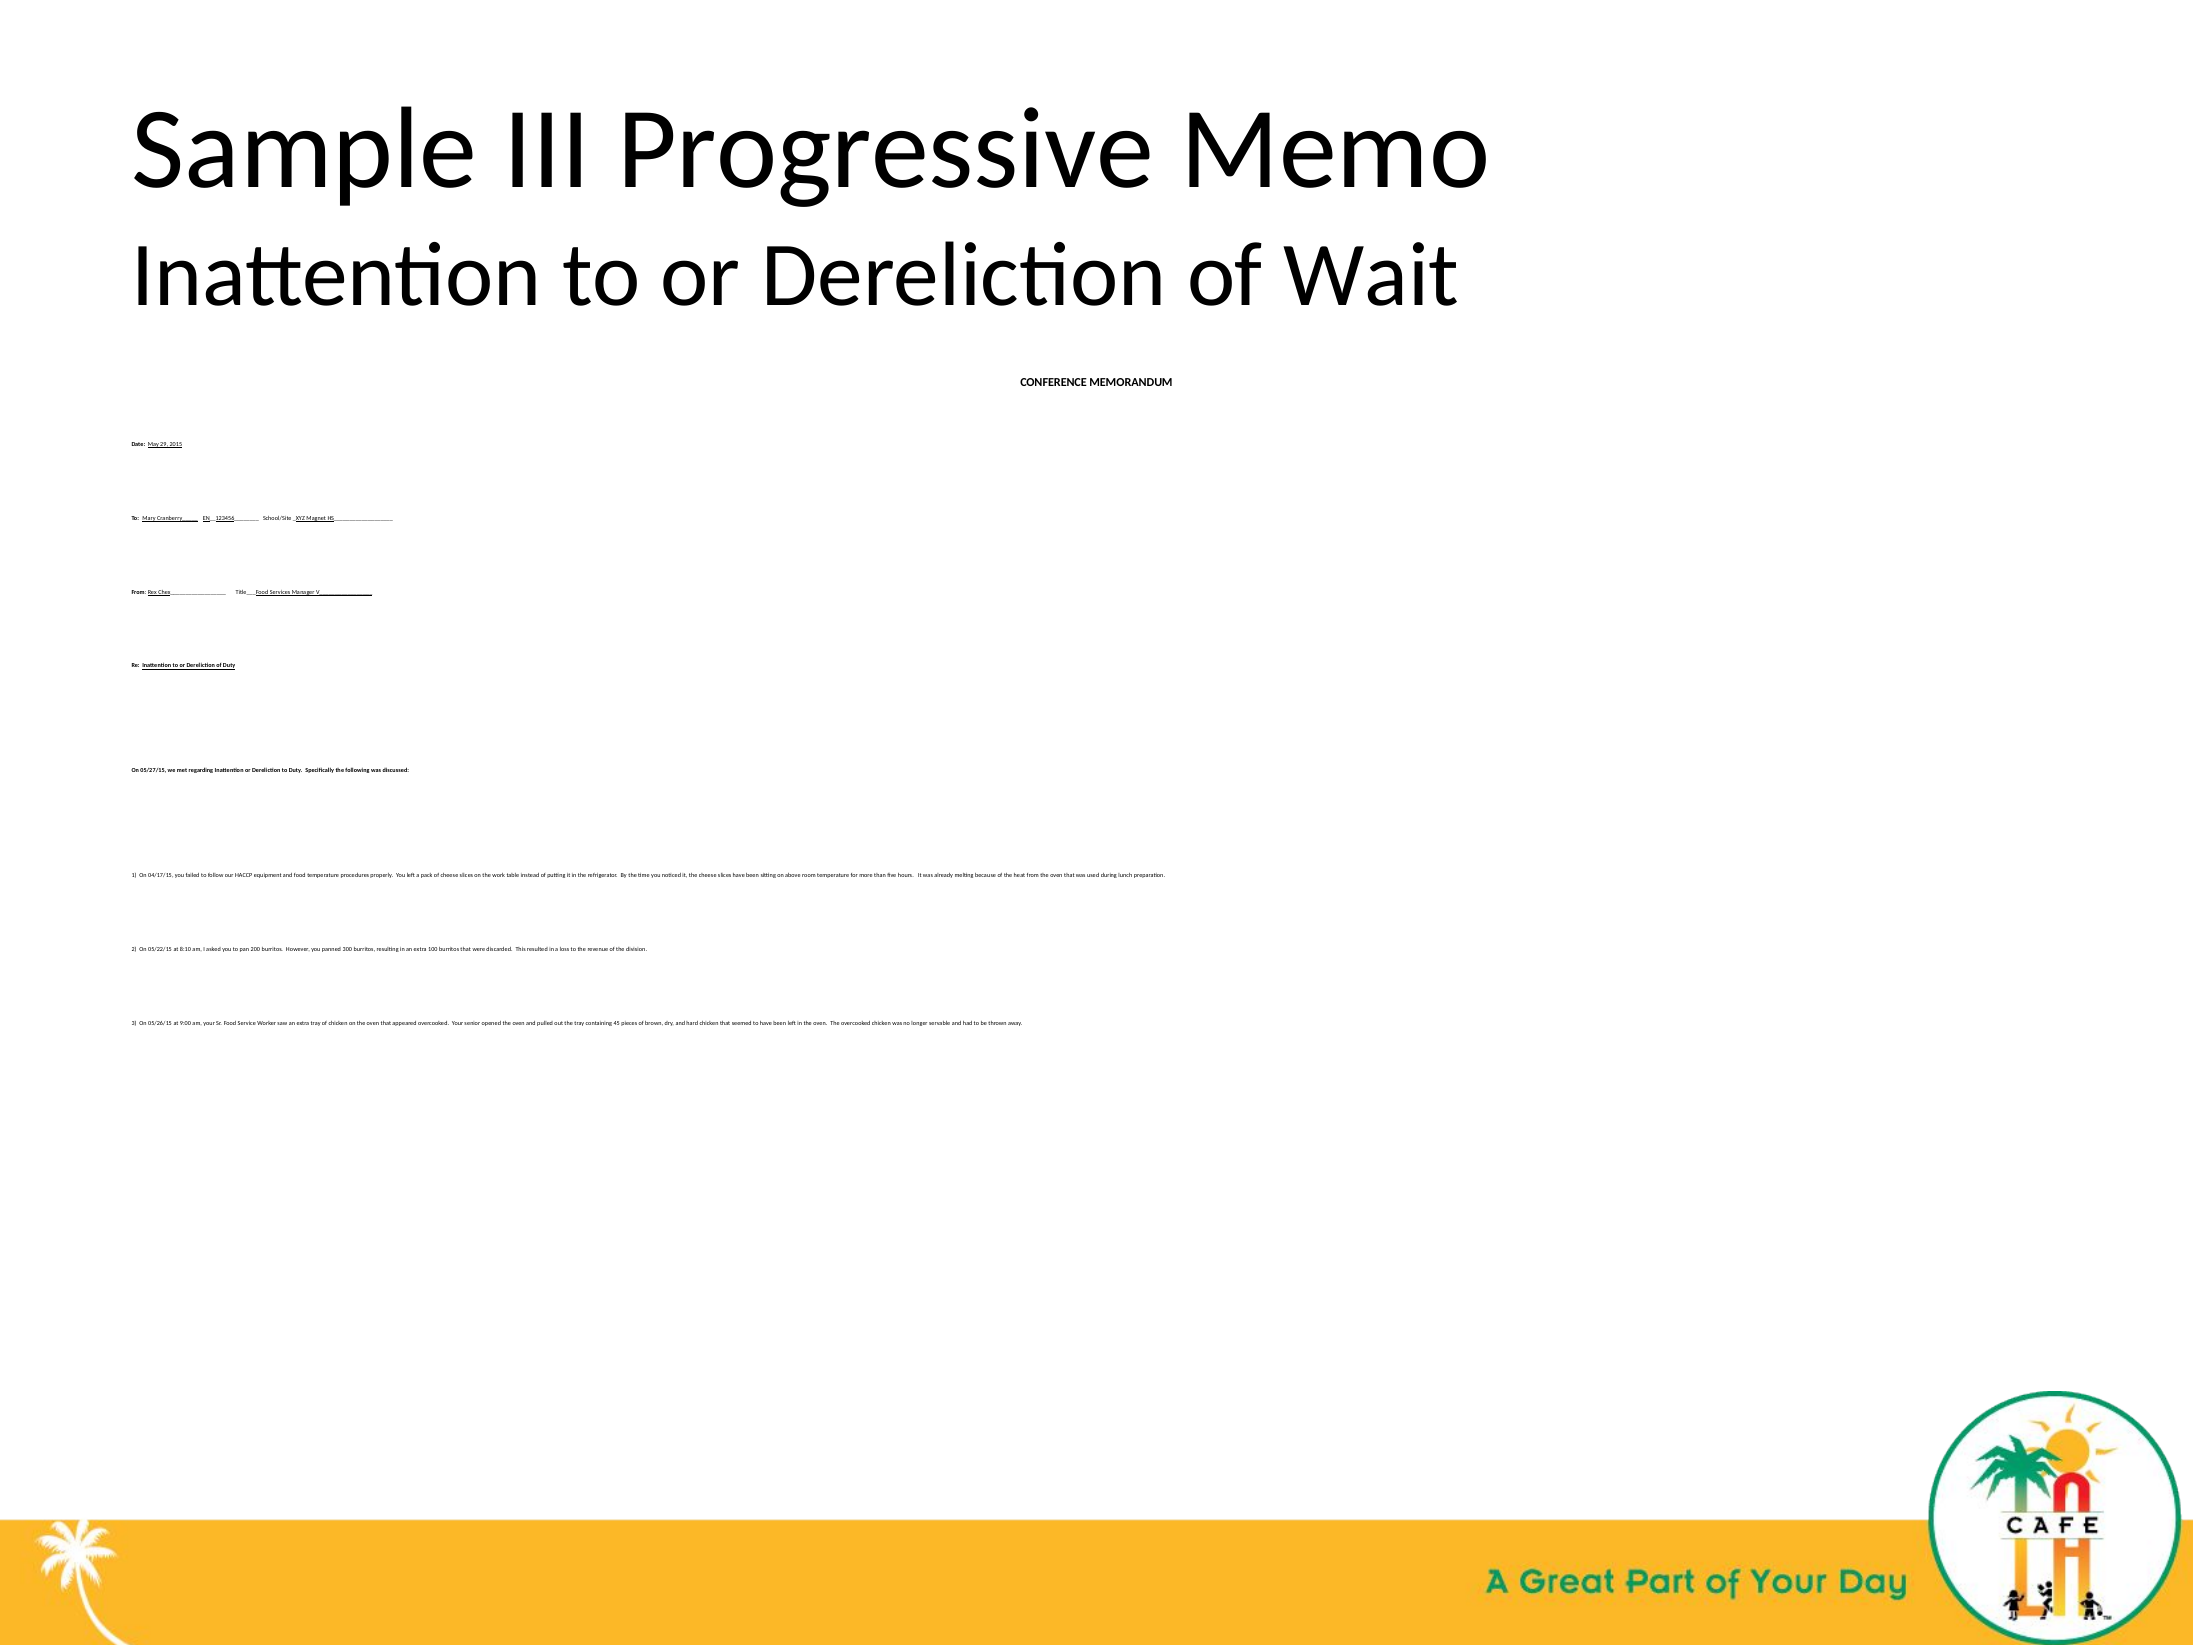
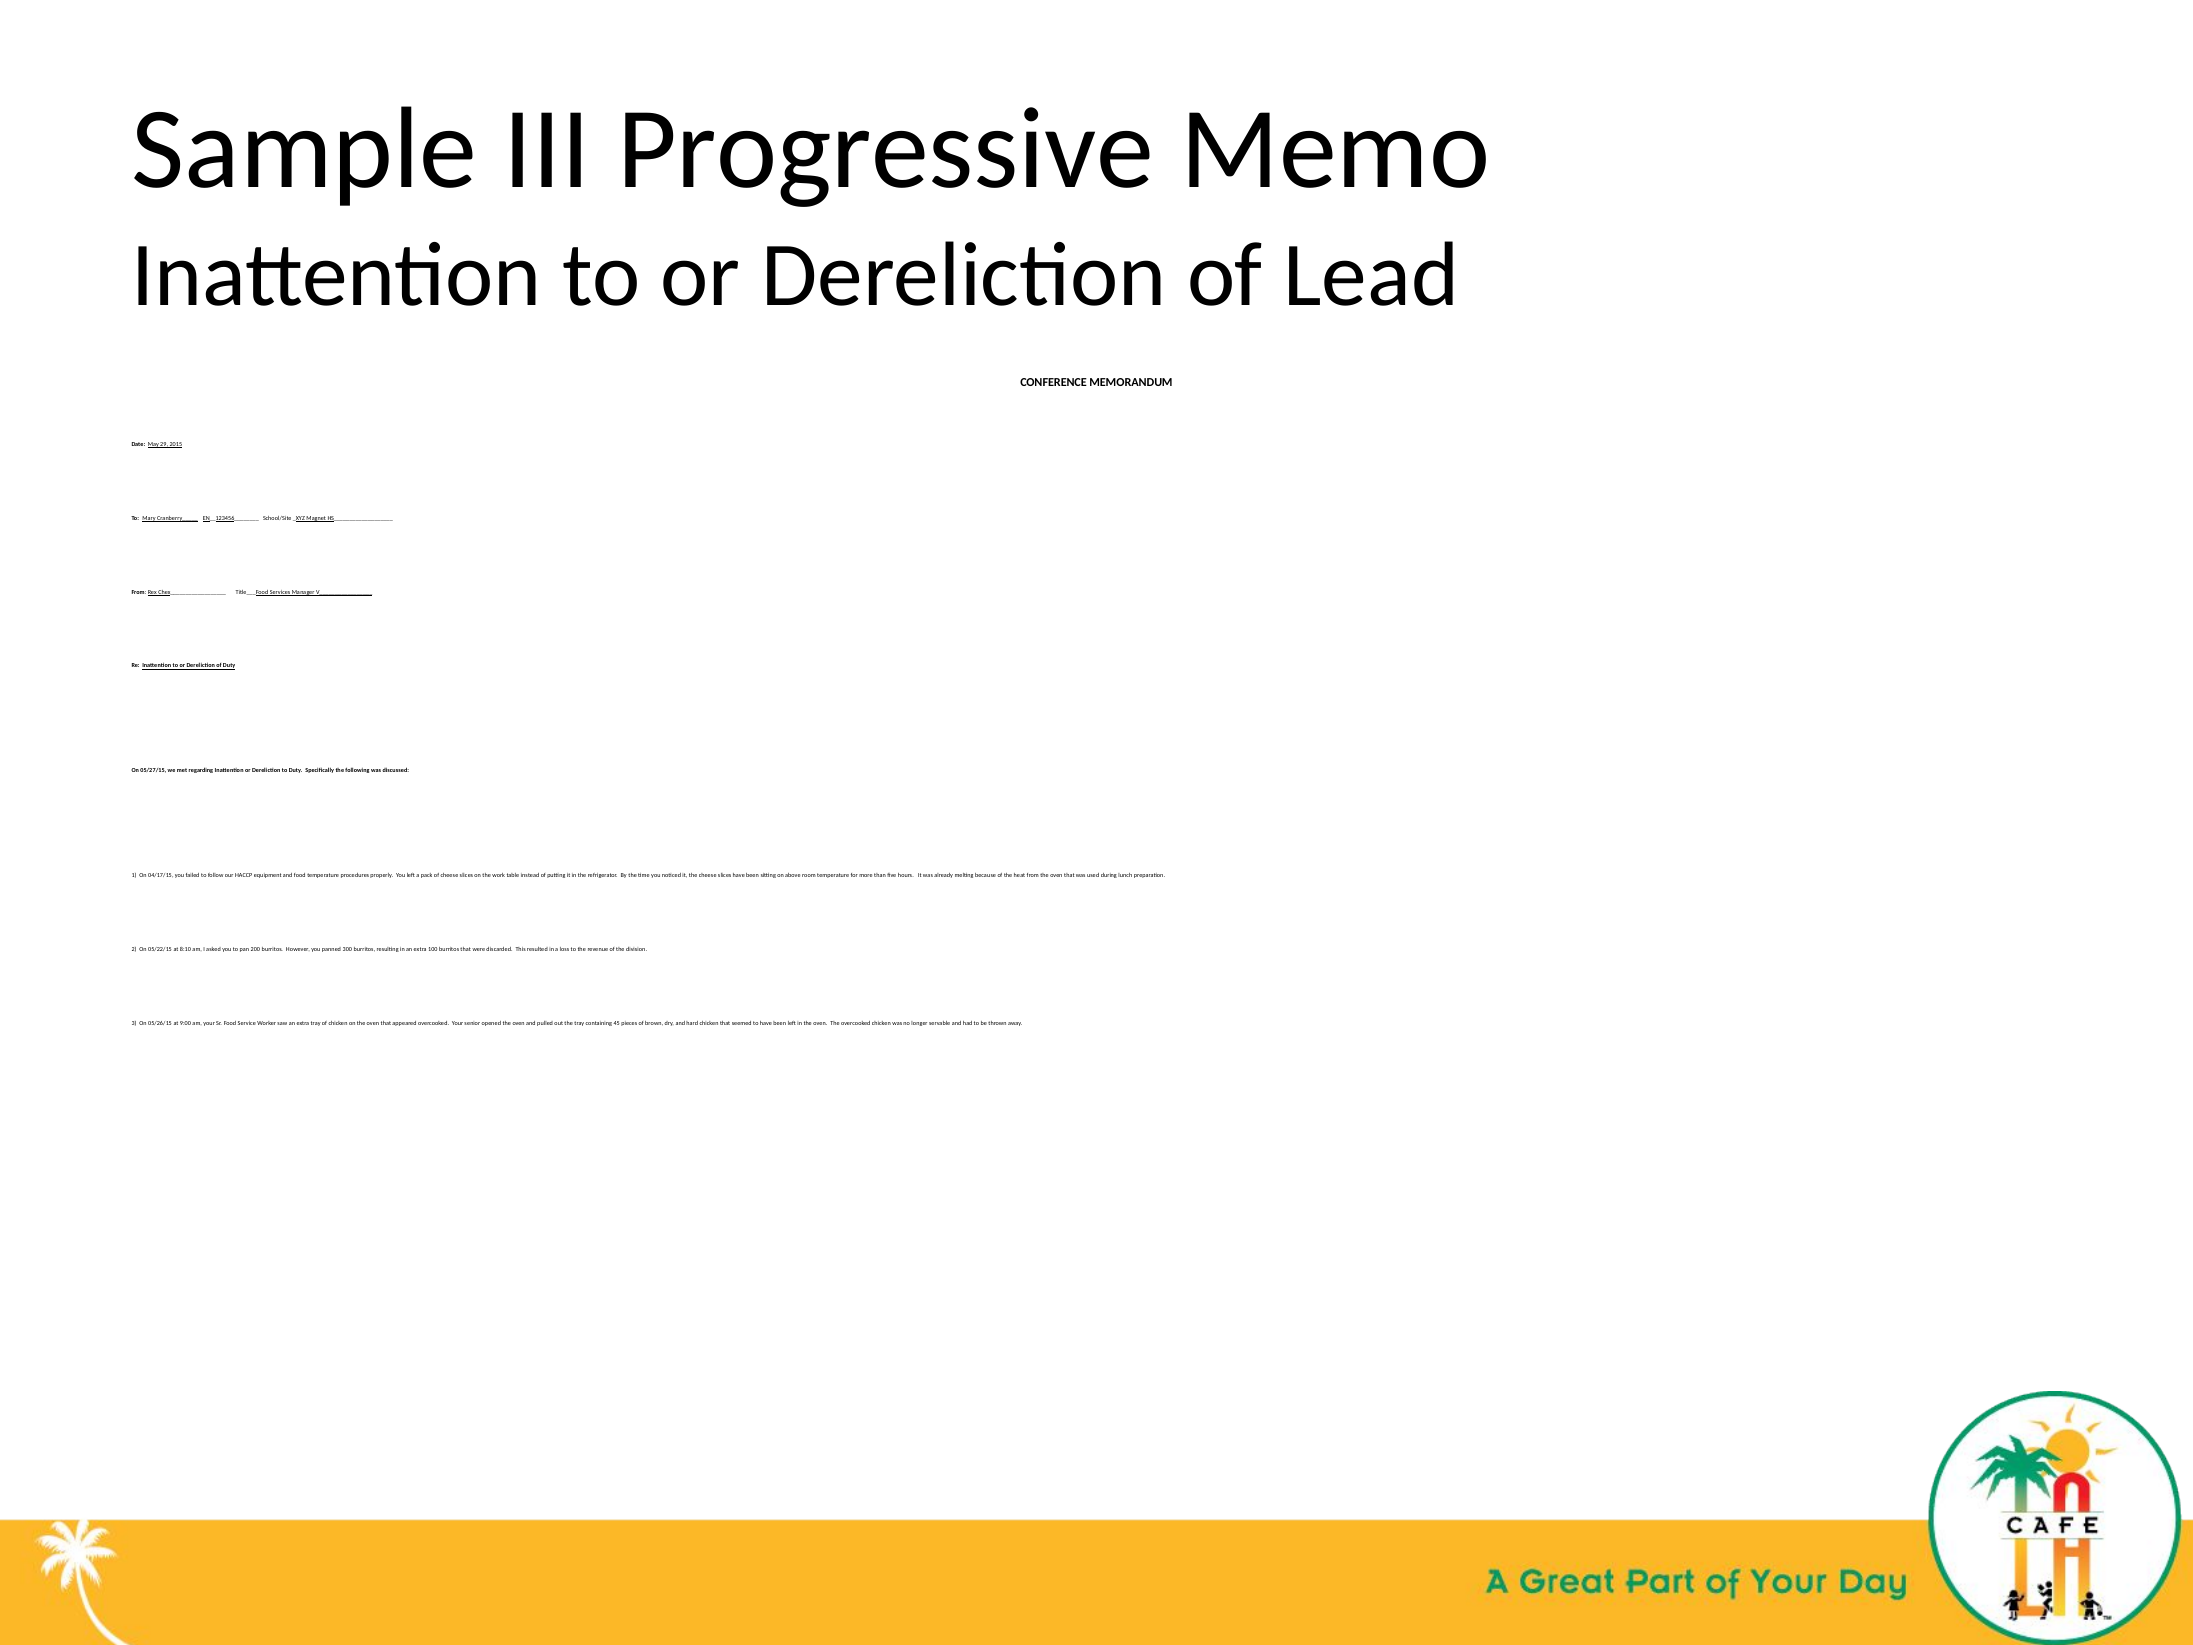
Wait: Wait -> Lead
